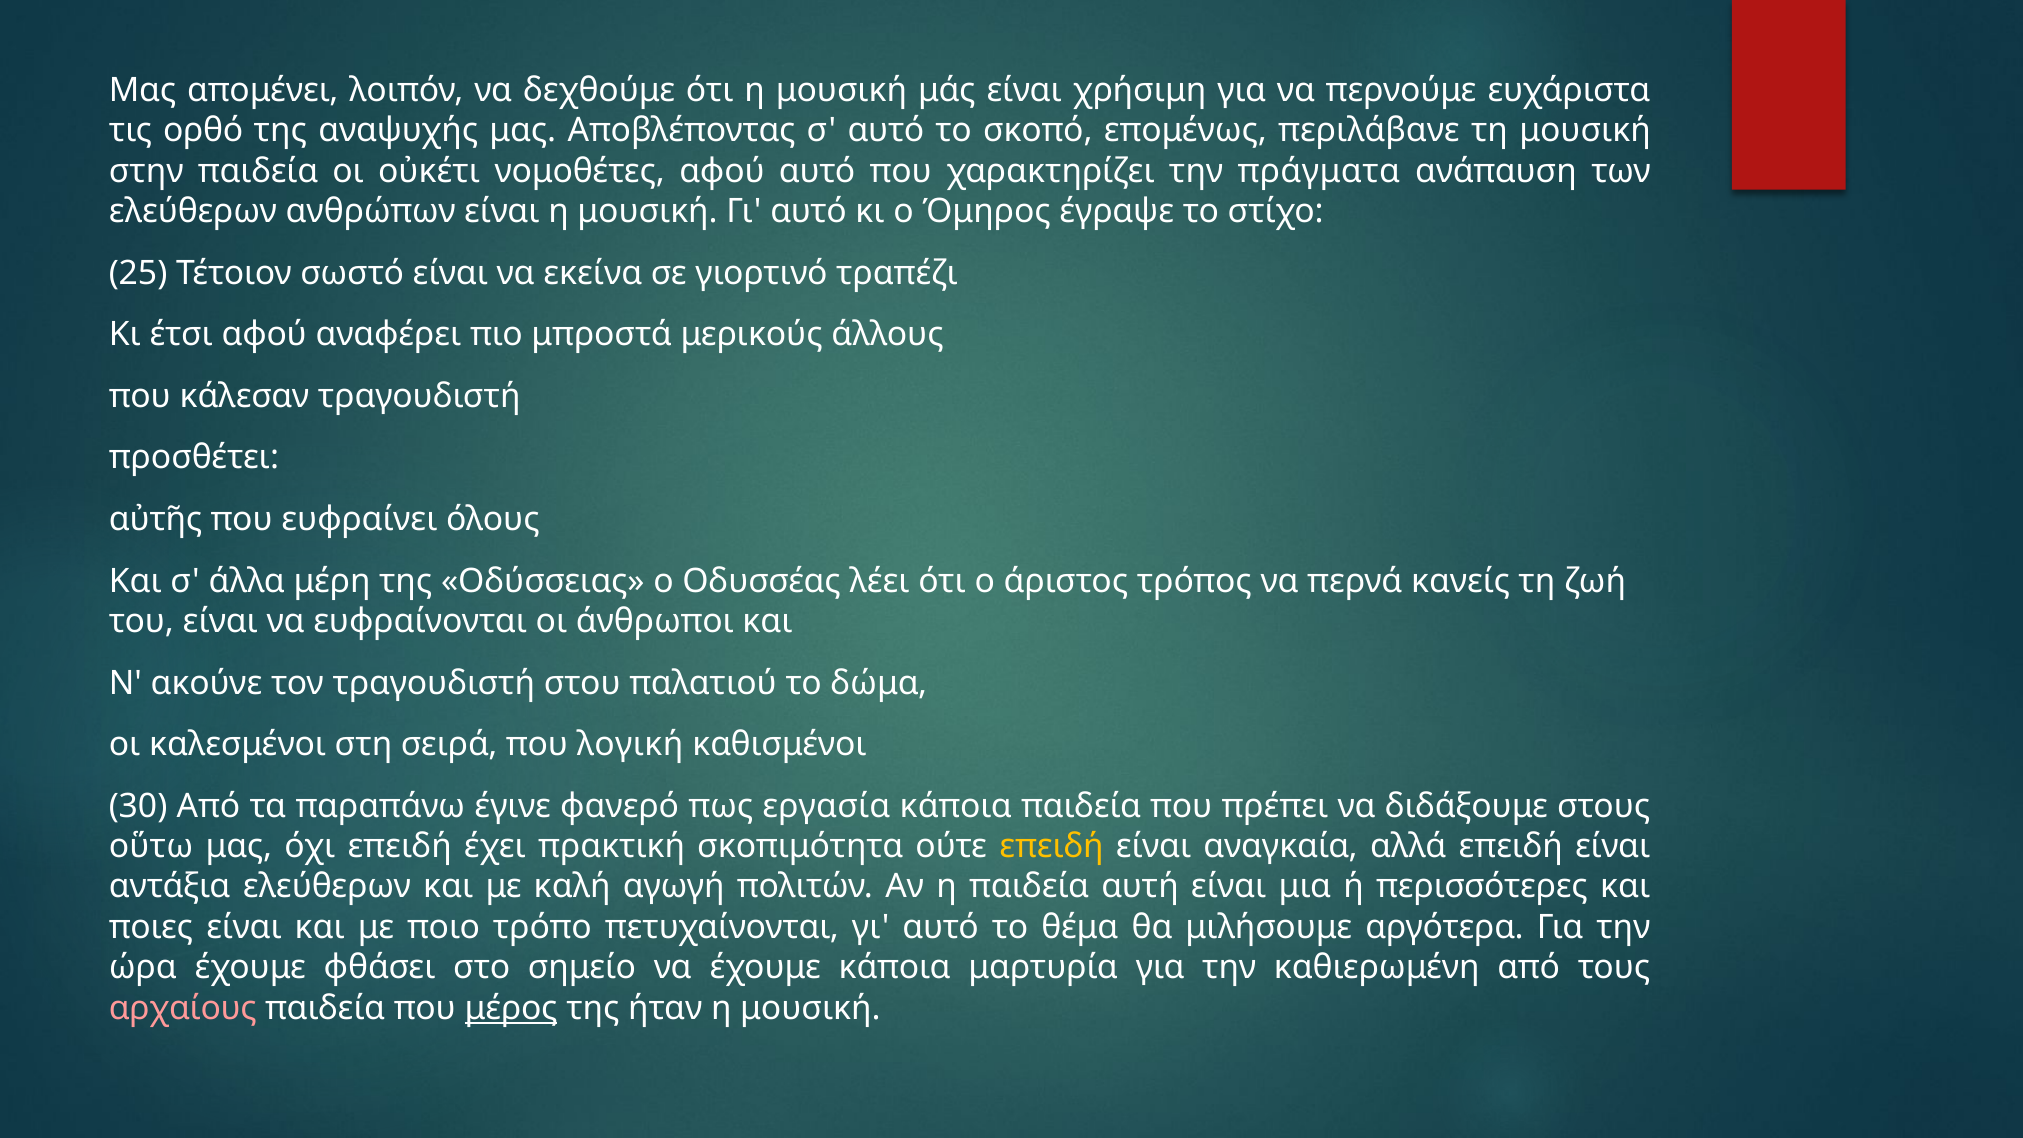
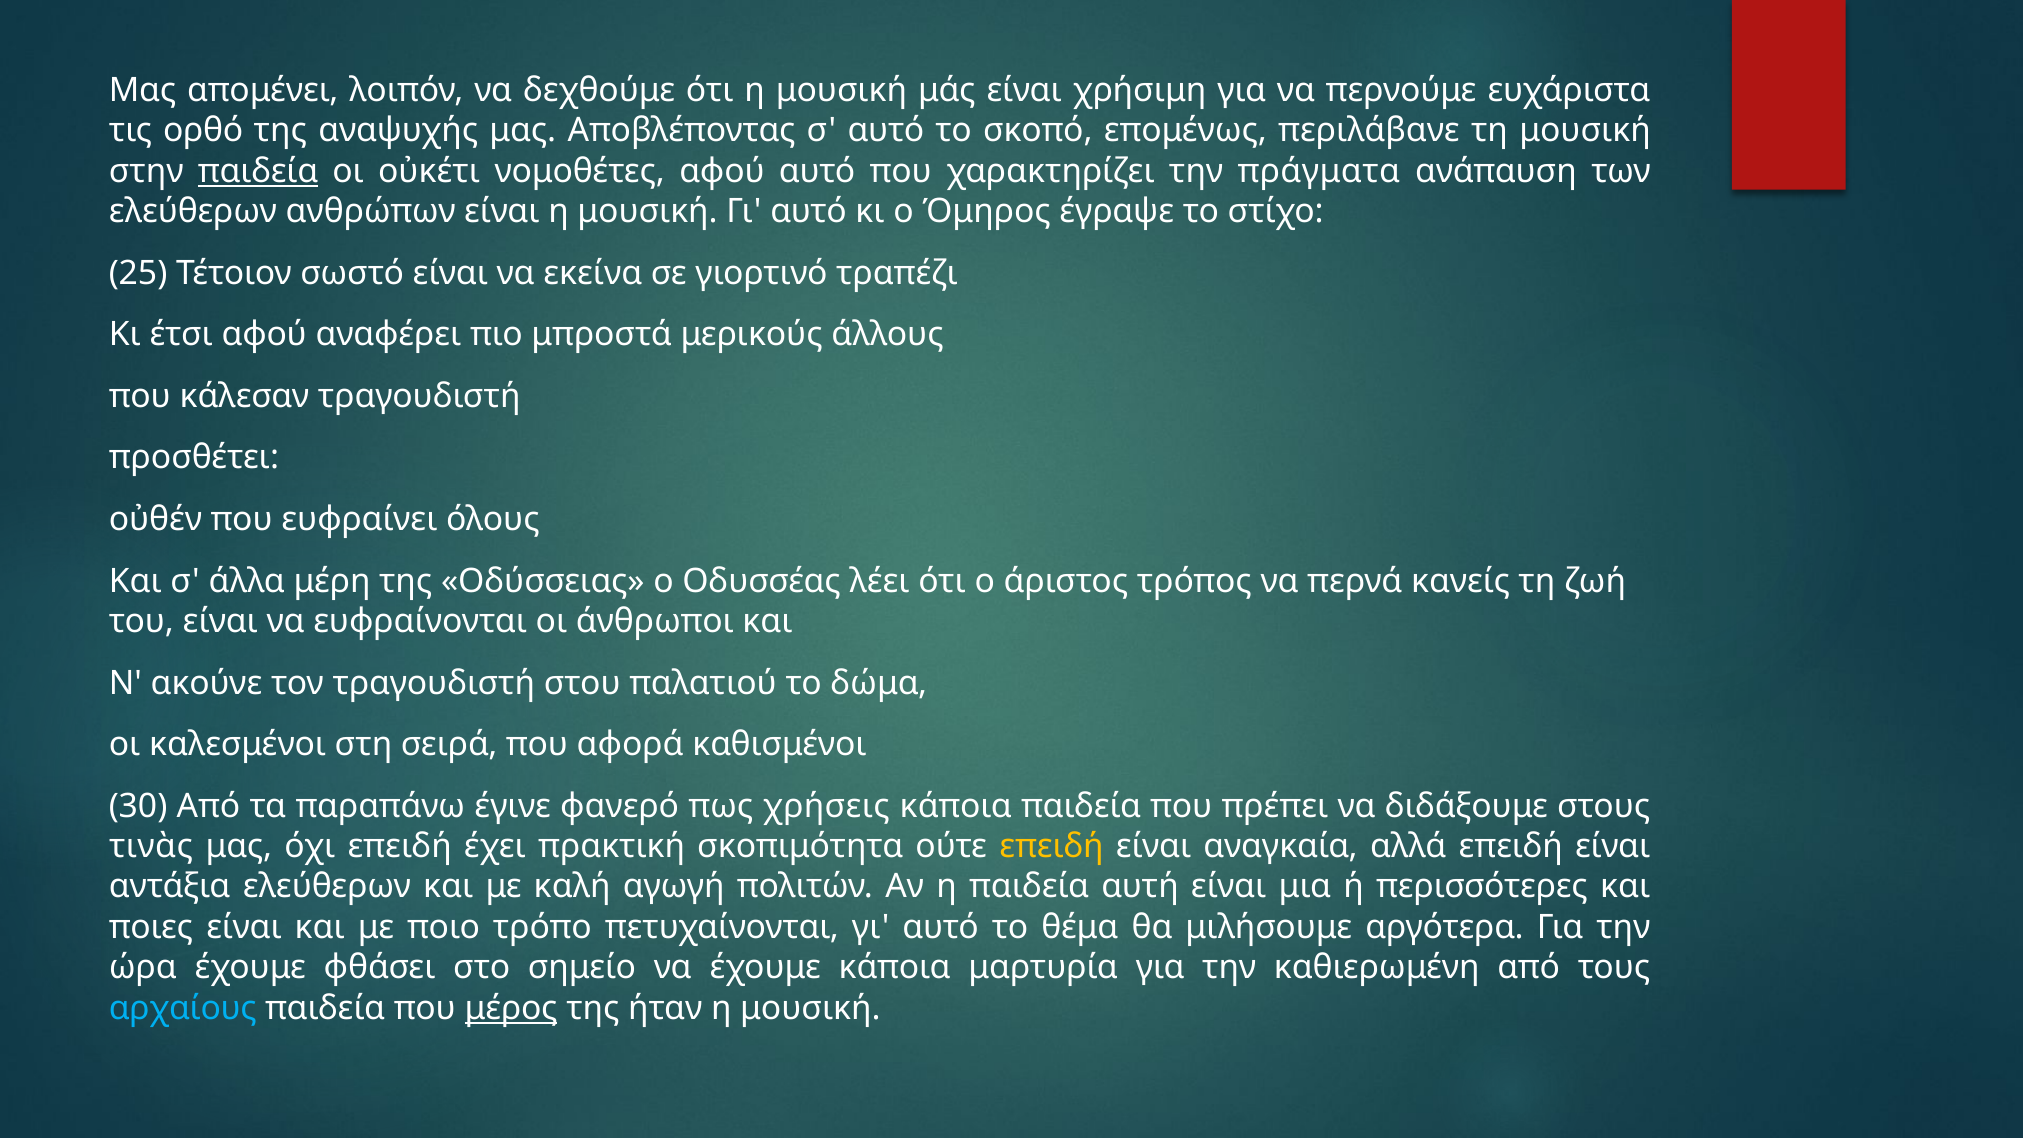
παιδεία at (258, 171) underline: none -> present
αὐτῆς: αὐτῆς -> οὐθέν
λογική: λογική -> αφορά
εργασία: εργασία -> χρήσεις
οὕτω: οὕτω -> τινὰς
αρχαίους colour: pink -> light blue
